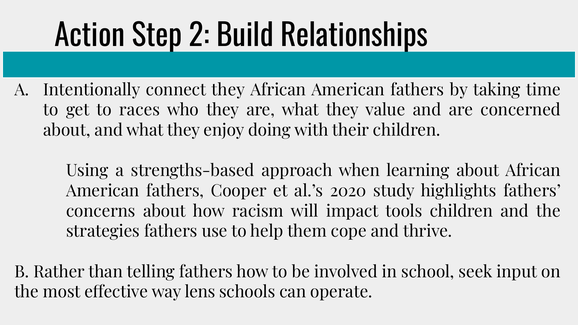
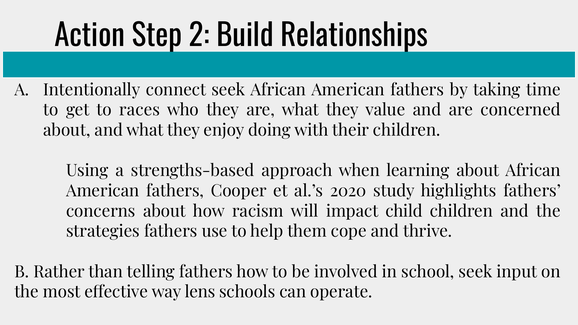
connect they: they -> seek
tools: tools -> child
